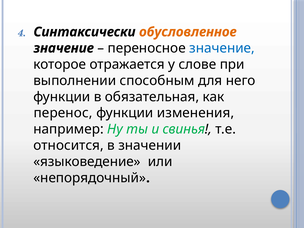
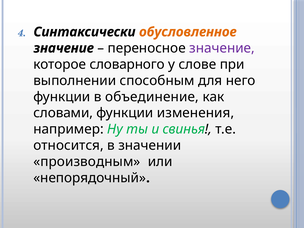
значение at (222, 48) colour: blue -> purple
отражается: отражается -> словарного
обязательная: обязательная -> объединение
перенос: перенос -> словами
языковедение: языковедение -> производным
